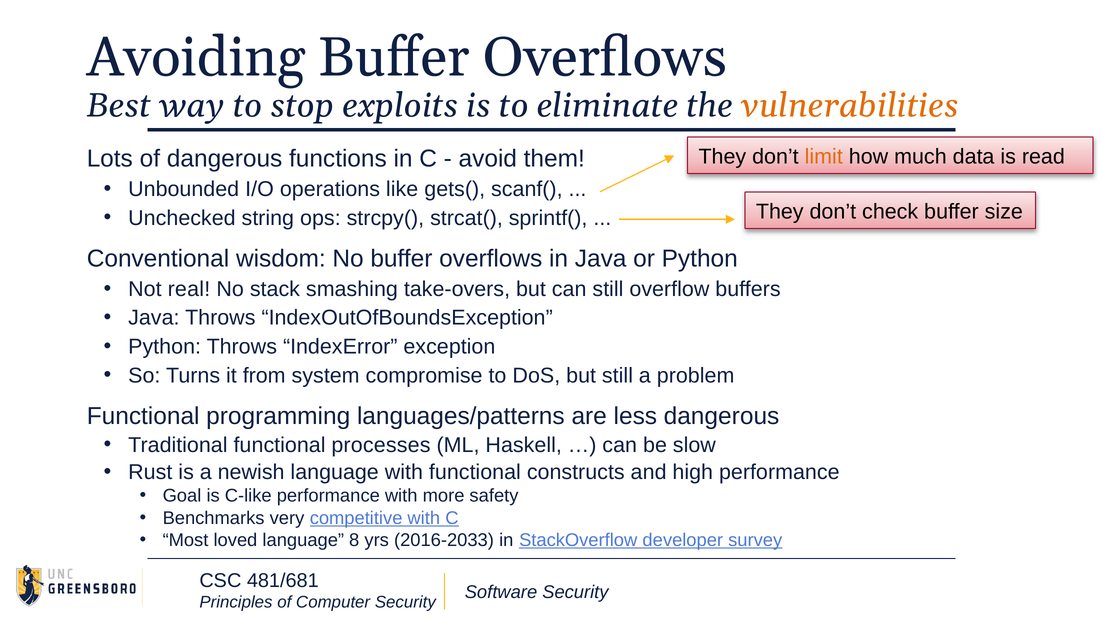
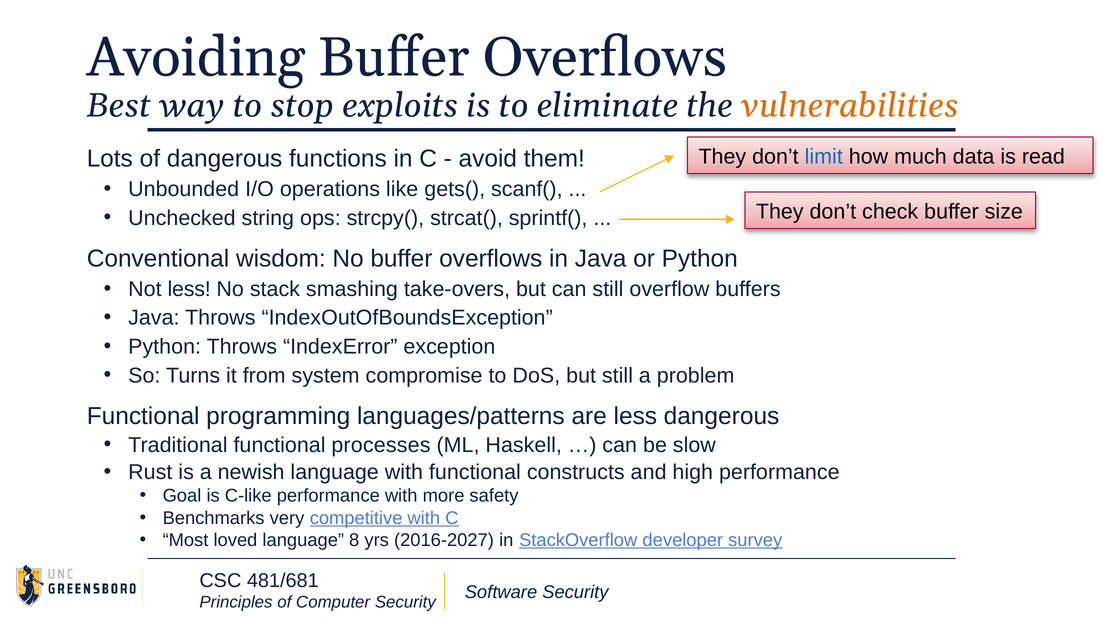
limit colour: orange -> blue
Not real: real -> less
2016-2033: 2016-2033 -> 2016-2027
